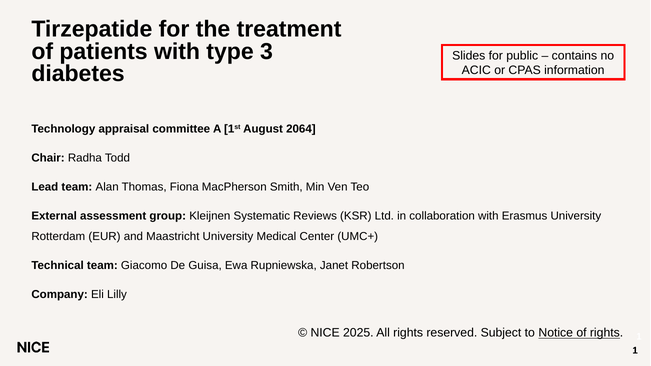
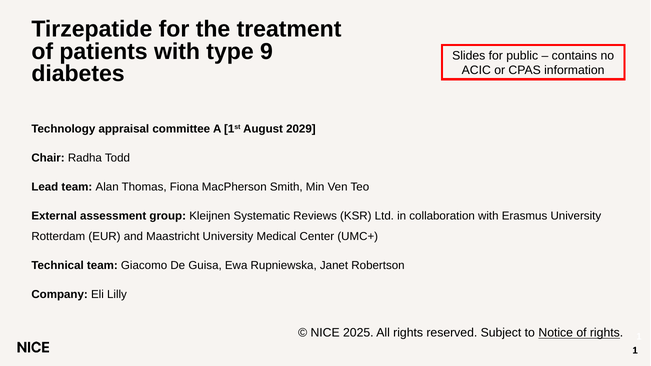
3: 3 -> 9
2064: 2064 -> 2029
